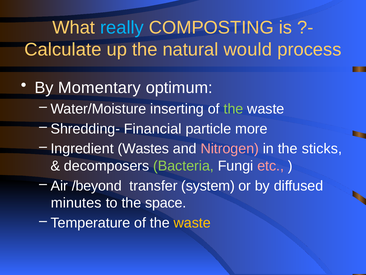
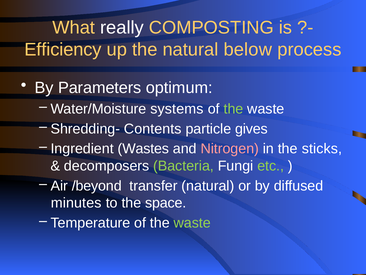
really colour: light blue -> white
Calculate: Calculate -> Efficiency
would: would -> below
Momentary: Momentary -> Parameters
inserting: inserting -> systems
Financial: Financial -> Contents
more: more -> gives
etc colour: pink -> light green
transfer system: system -> natural
waste at (192, 223) colour: yellow -> light green
